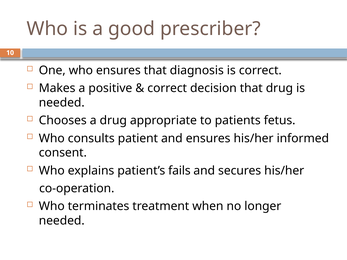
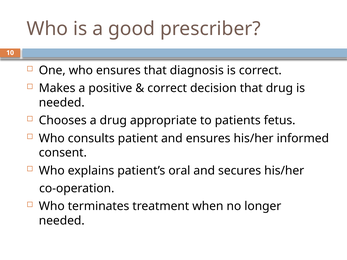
fails: fails -> oral
